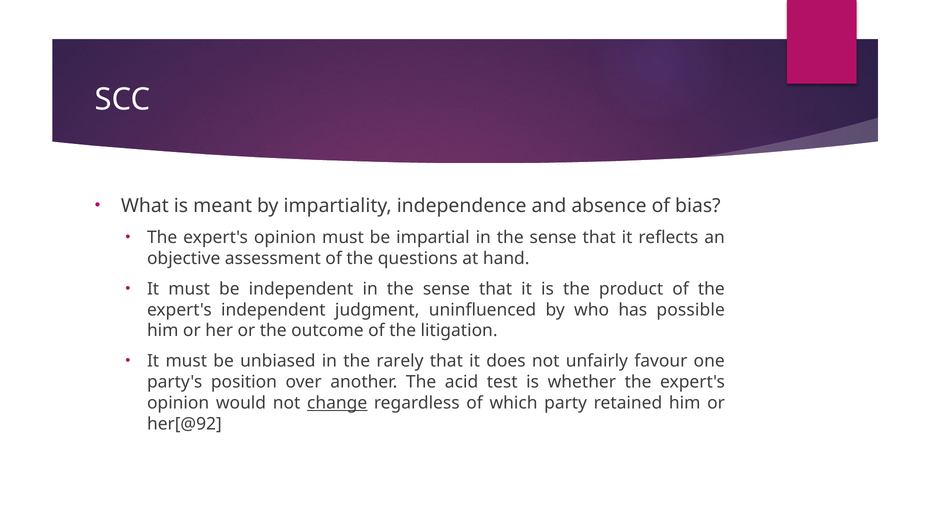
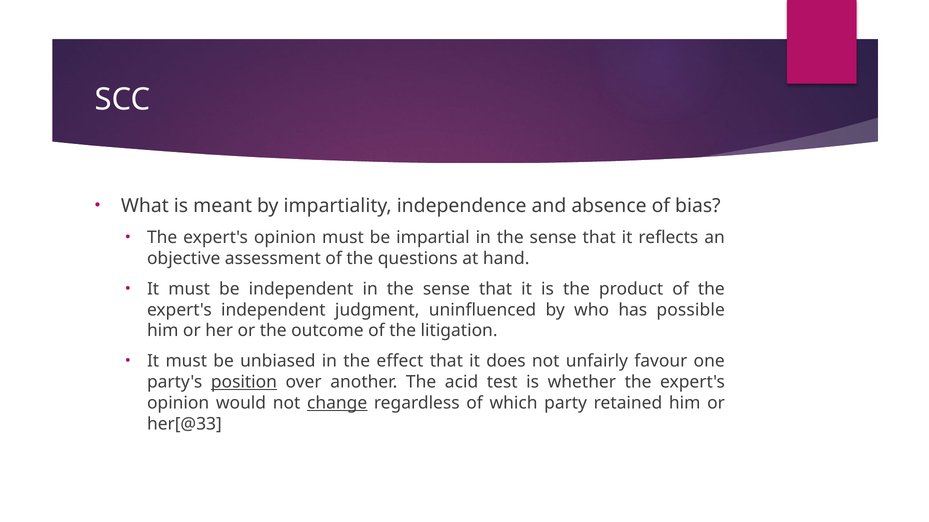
rarely: rarely -> effect
position underline: none -> present
her[@92: her[@92 -> her[@33
